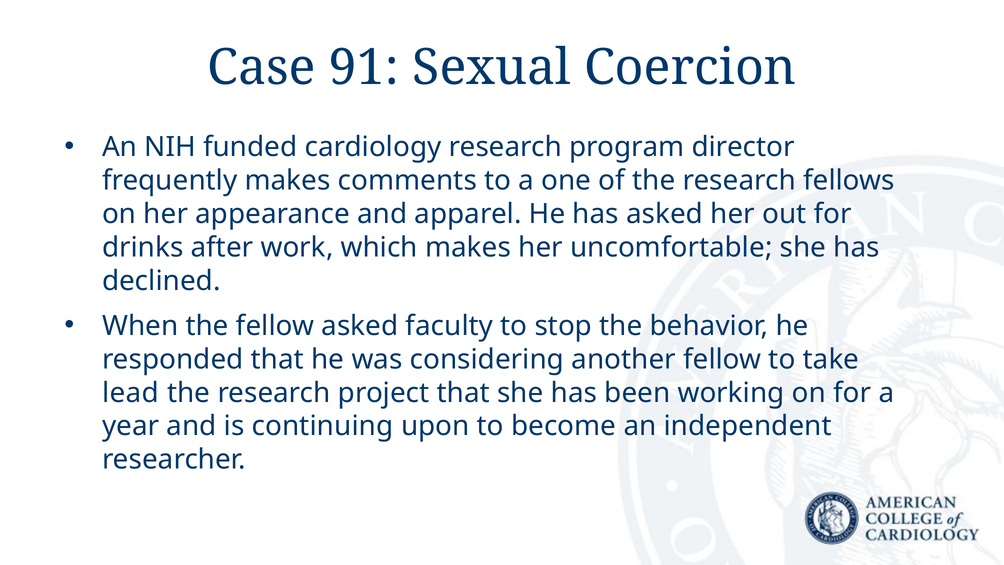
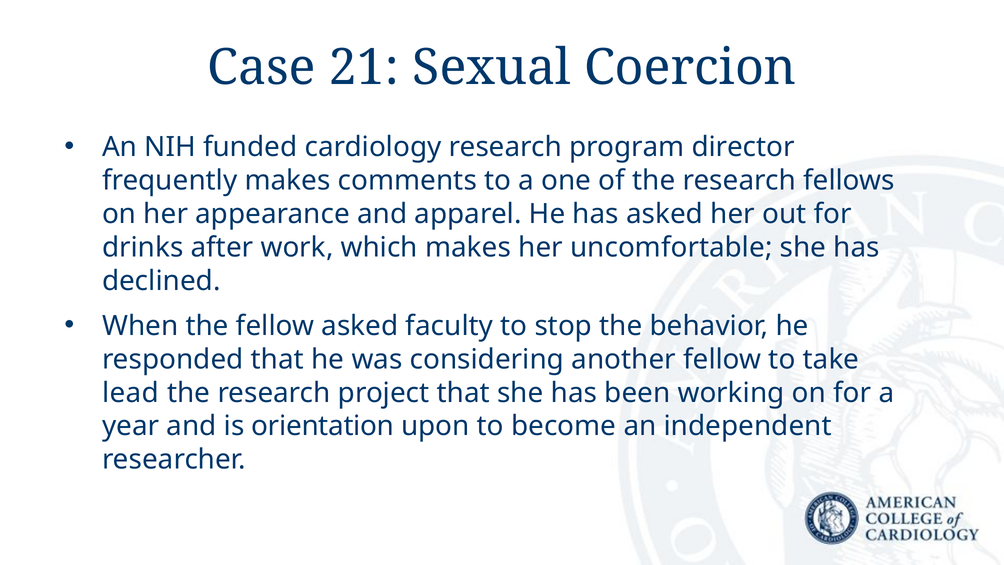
91: 91 -> 21
continuing: continuing -> orientation
